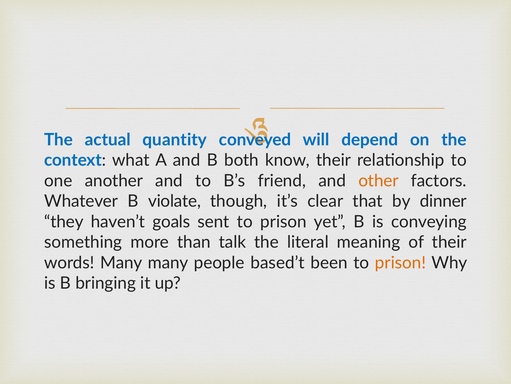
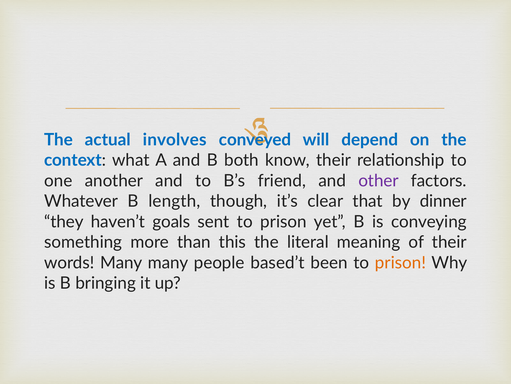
quantity: quantity -> involves
other colour: orange -> purple
violate: violate -> length
talk: talk -> this
